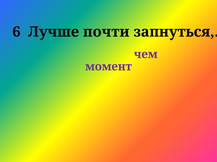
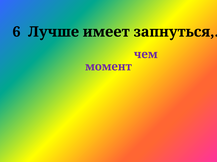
почти: почти -> имеет
